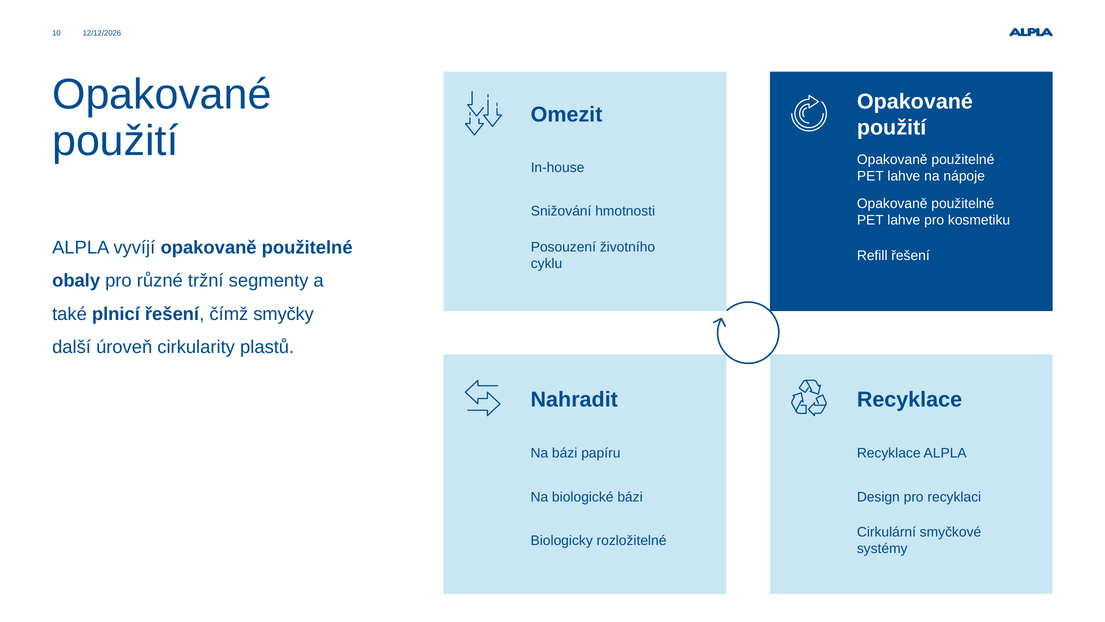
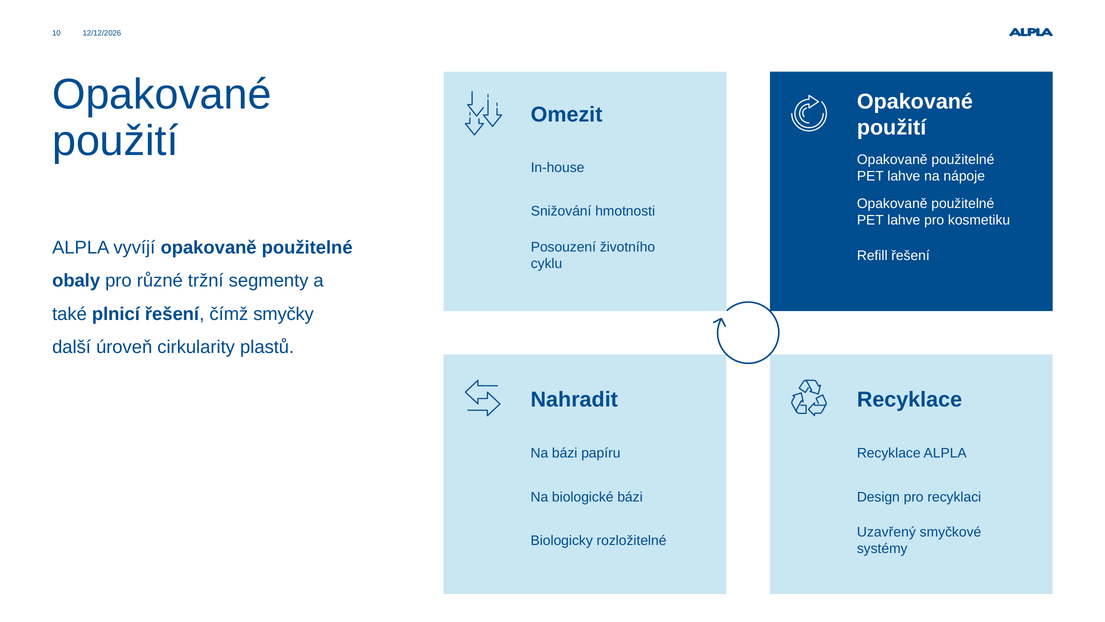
Cirkulární at (886, 532): Cirkulární -> Uzavřený
